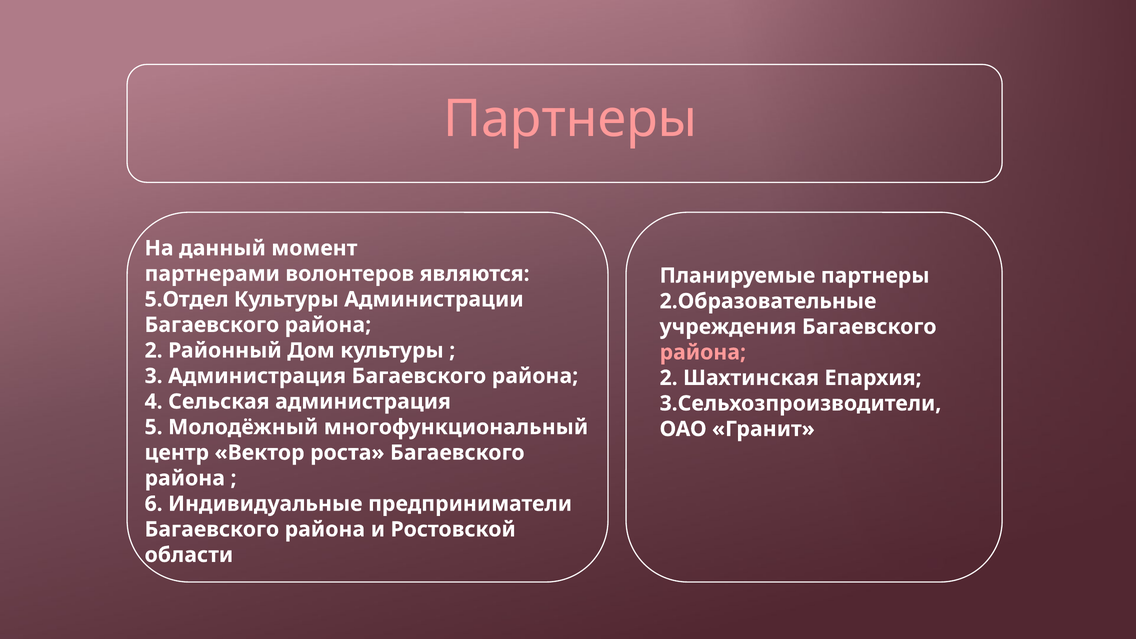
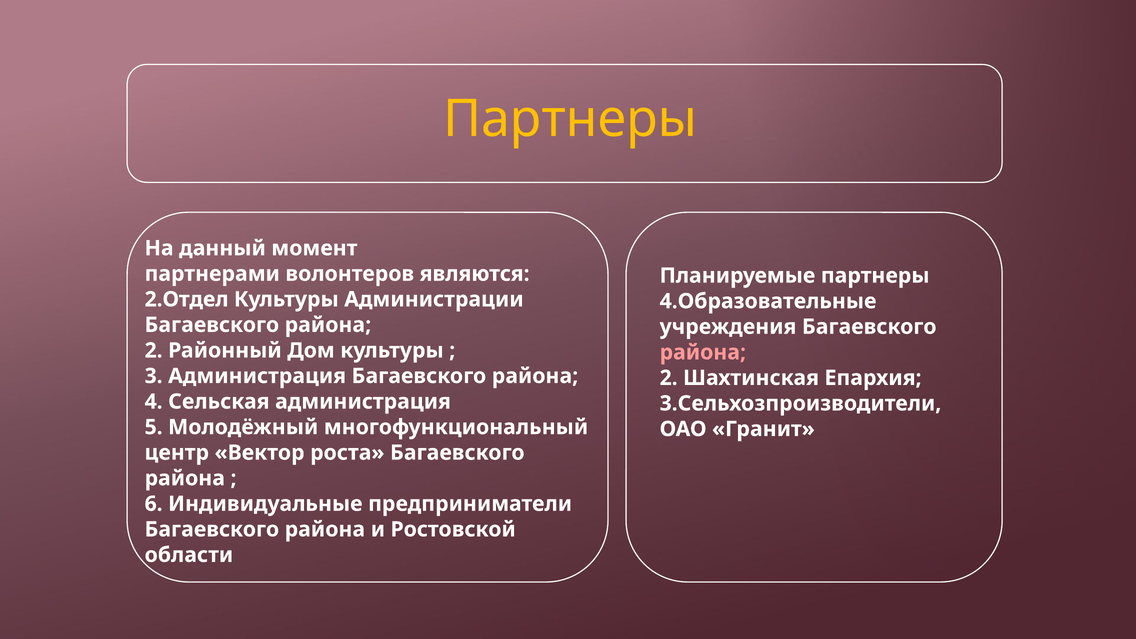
Партнеры at (570, 119) colour: pink -> yellow
5.Отдел: 5.Отдел -> 2.Отдел
2.Образовательные: 2.Образовательные -> 4.Образовательные
